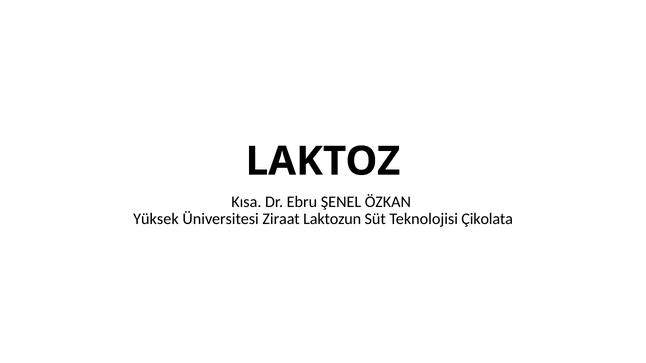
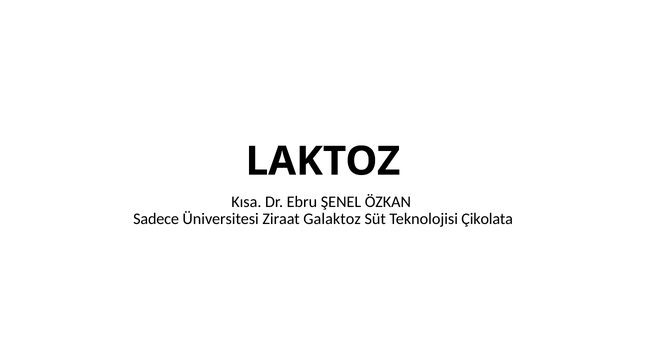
Yüksek: Yüksek -> Sadece
Laktozun: Laktozun -> Galaktoz
